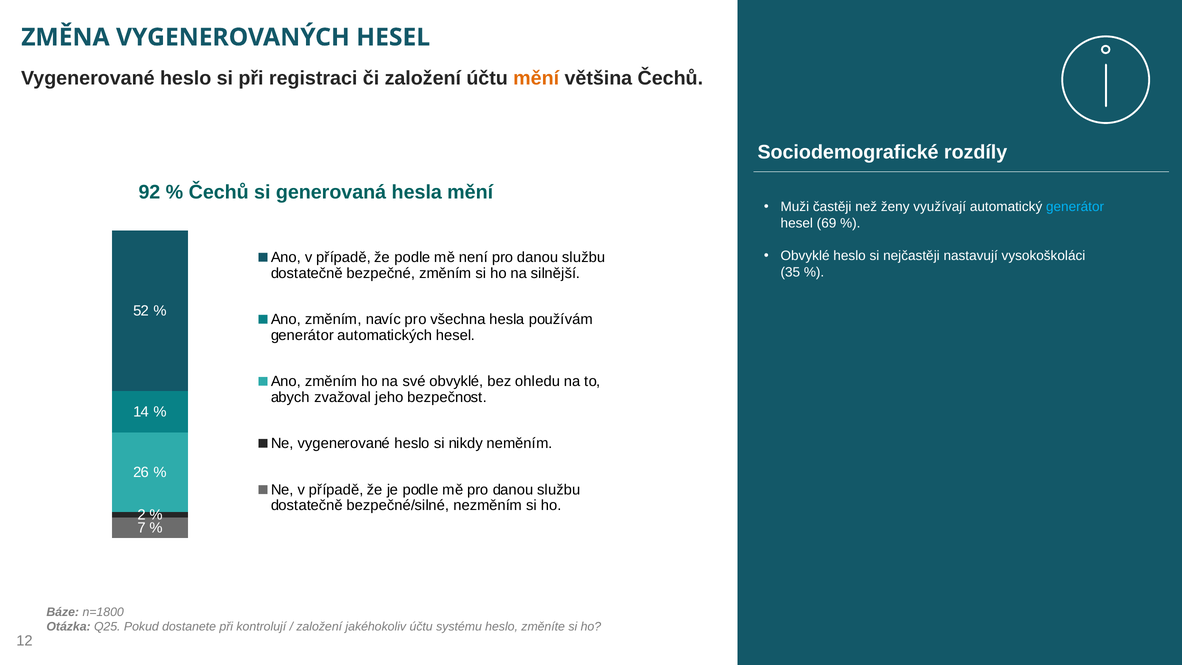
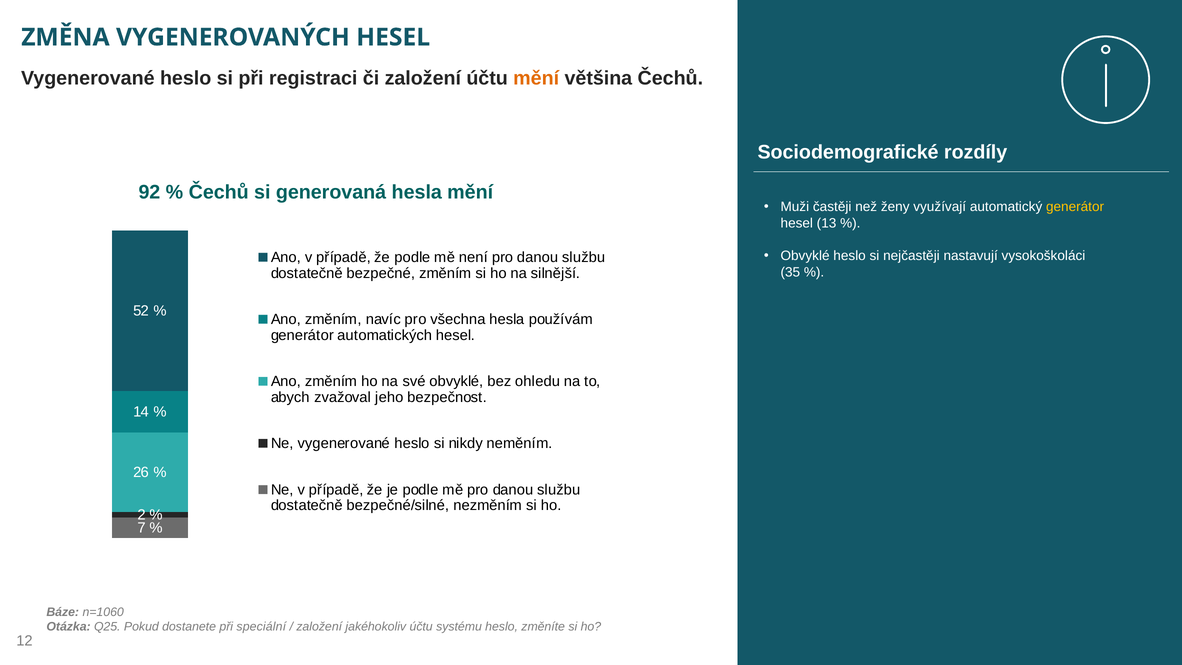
generátor at (1075, 207) colour: light blue -> yellow
69: 69 -> 13
n=1800: n=1800 -> n=1060
kontrolují: kontrolují -> speciální
